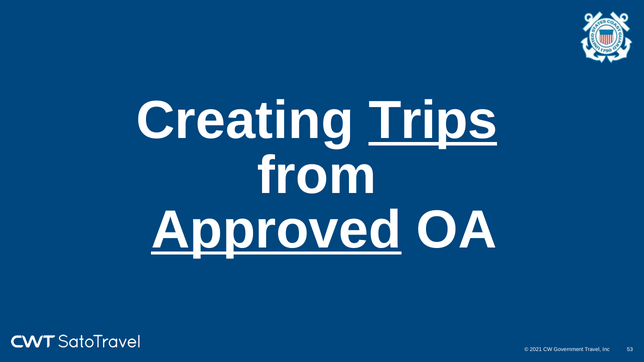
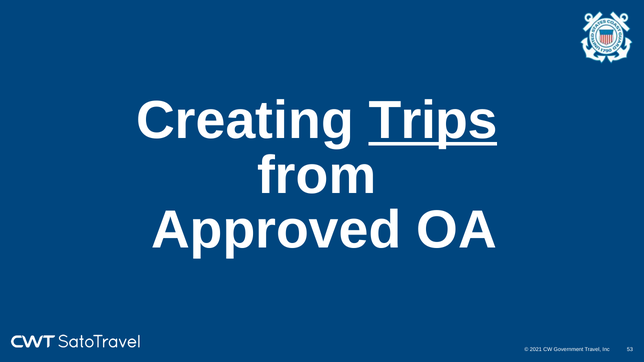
Approved underline: present -> none
